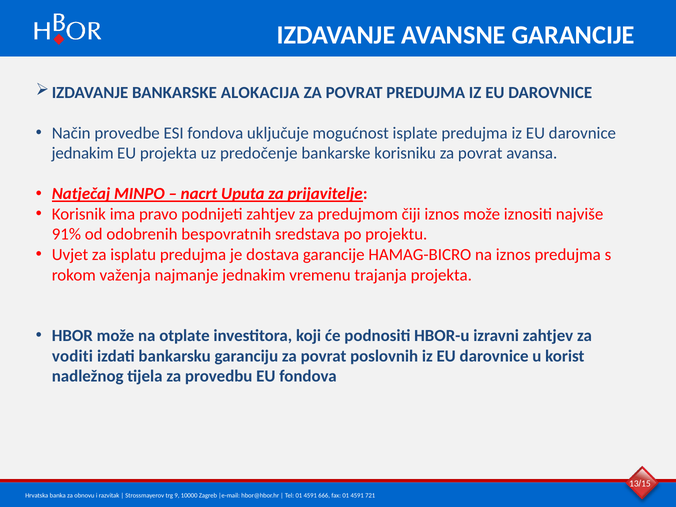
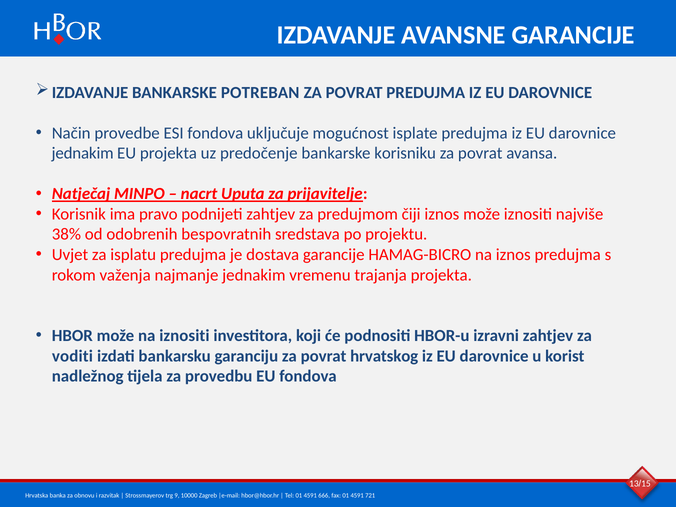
ALOKACIJA: ALOKACIJA -> POTREBAN
91%: 91% -> 38%
na otplate: otplate -> iznositi
poslovnih: poslovnih -> hrvatskog
